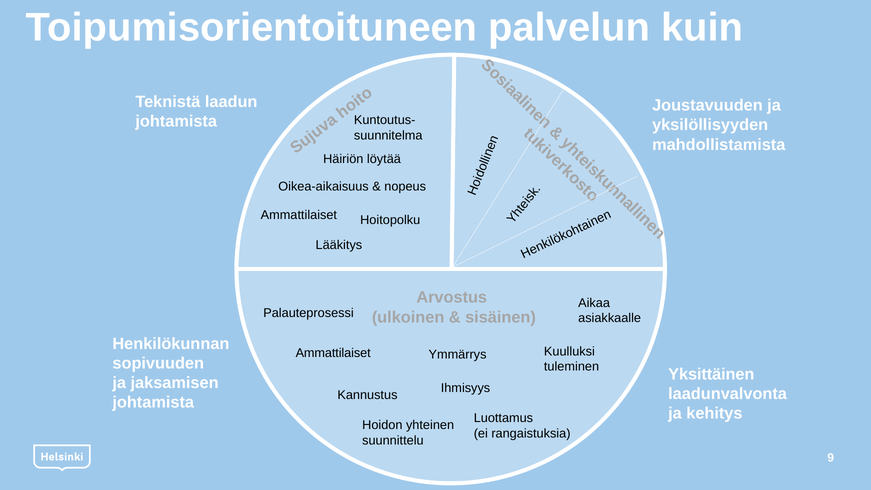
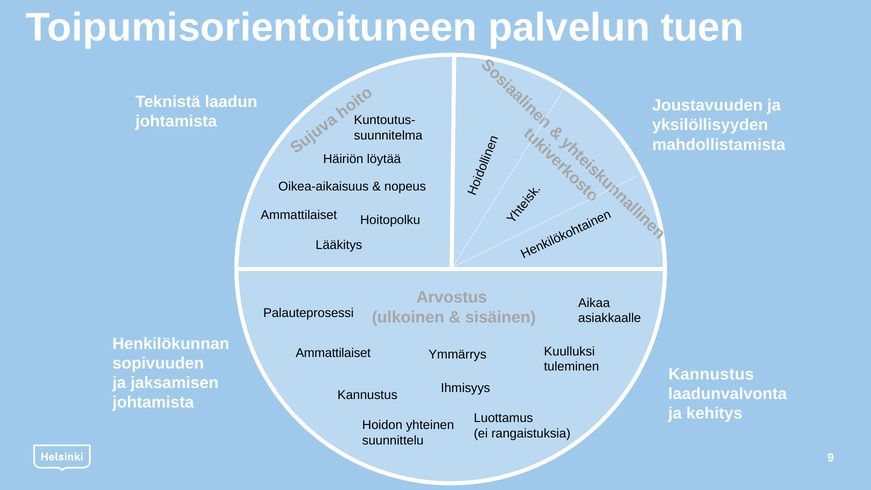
kuin: kuin -> tuen
Yksittäinen at (711, 374): Yksittäinen -> Kannustus
